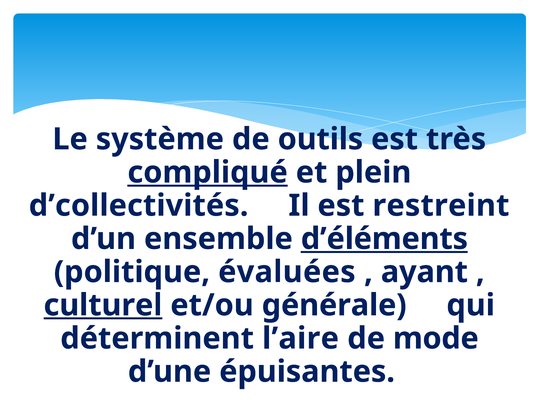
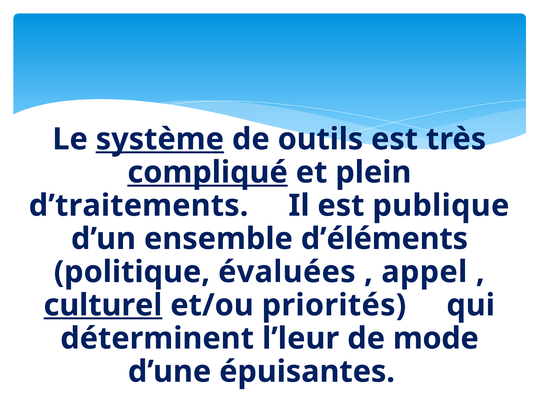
système underline: none -> present
d’collectivités: d’collectivités -> d’traitements
restreint: restreint -> publique
d’éléments underline: present -> none
ayant: ayant -> appel
générale: générale -> priorités
l’aire: l’aire -> l’leur
